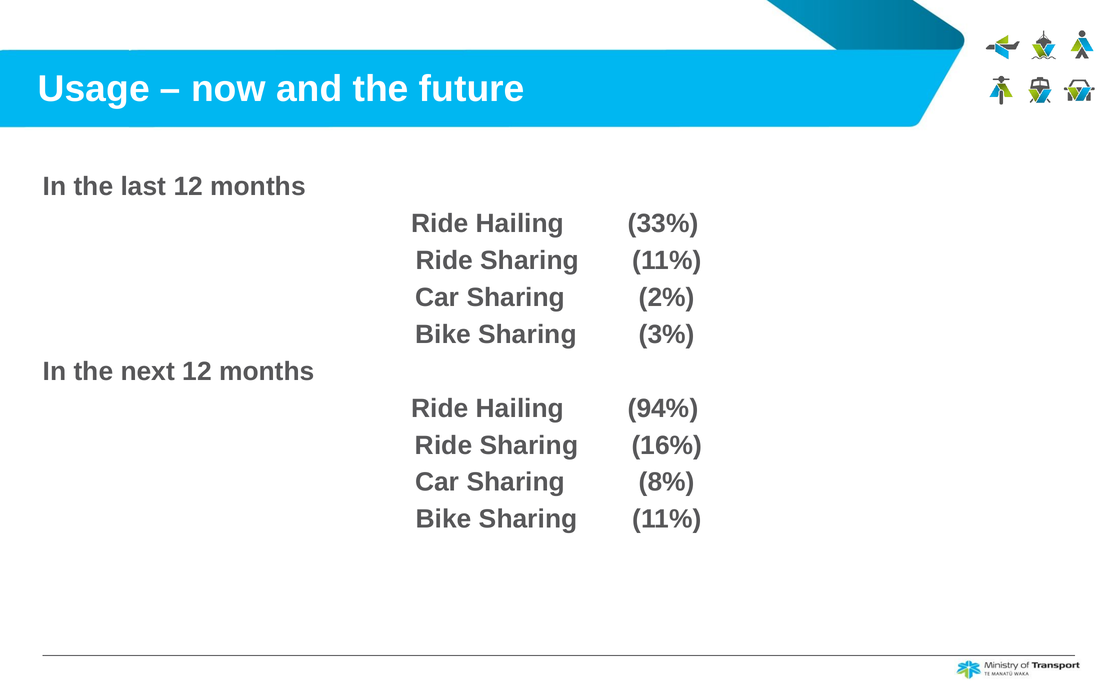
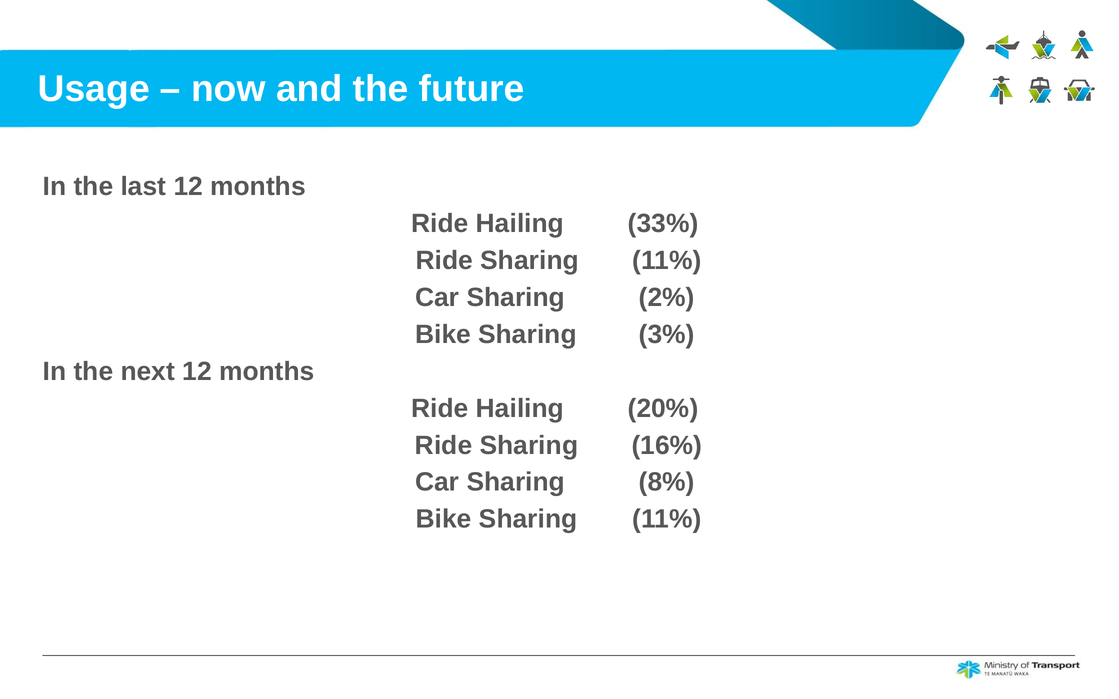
94%: 94% -> 20%
